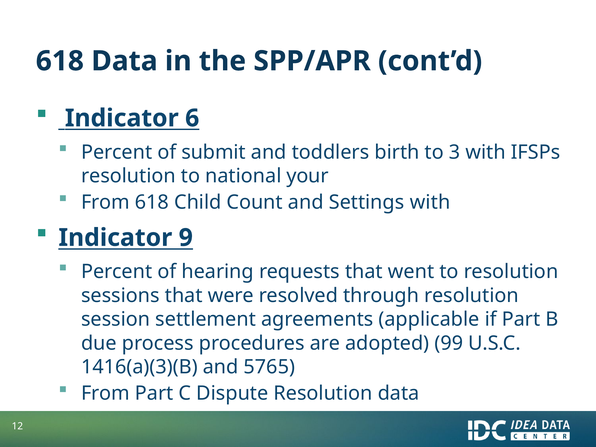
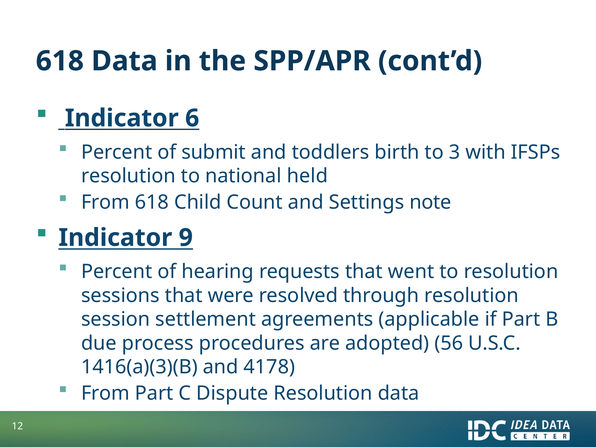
your: your -> held
Settings with: with -> note
99: 99 -> 56
5765: 5765 -> 4178
